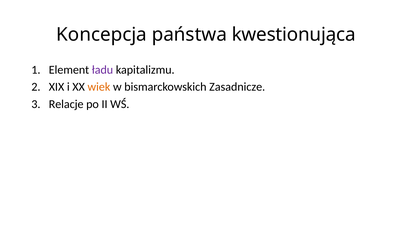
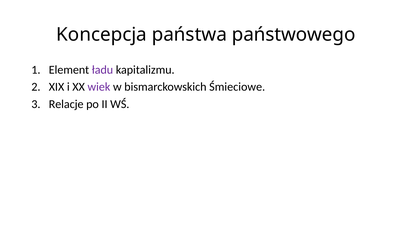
kwestionująca: kwestionująca -> państwowego
wiek colour: orange -> purple
Zasadnicze: Zasadnicze -> Śmieciowe
